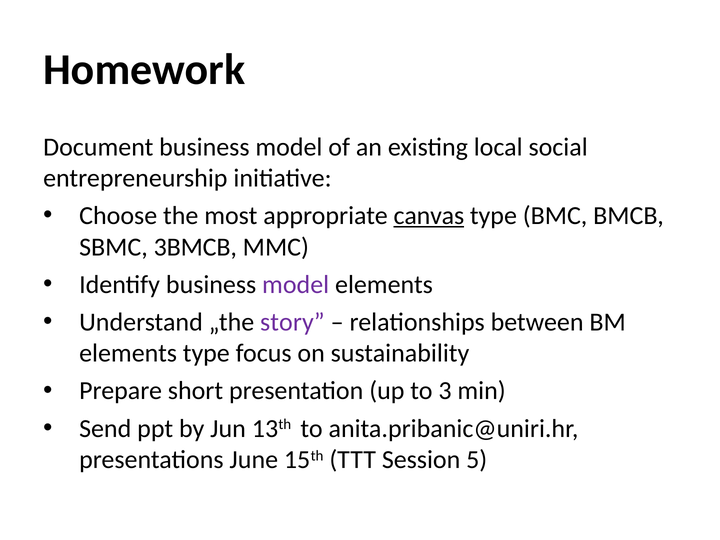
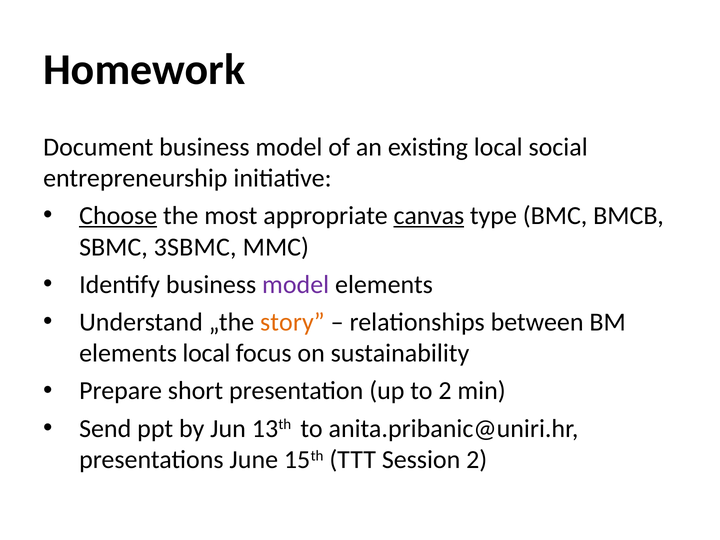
Choose underline: none -> present
3BMCB: 3BMCB -> 3SBMC
story colour: purple -> orange
elements type: type -> local
to 3: 3 -> 2
Session 5: 5 -> 2
